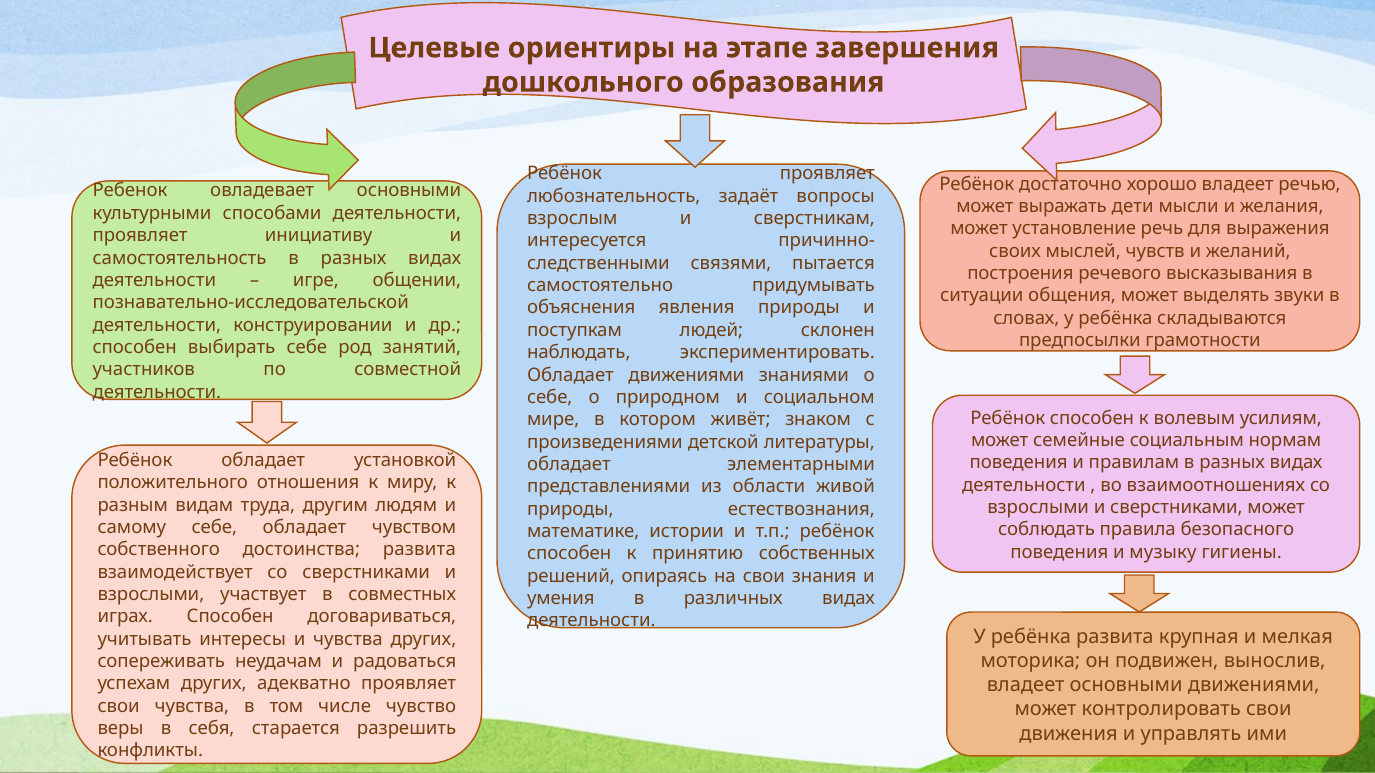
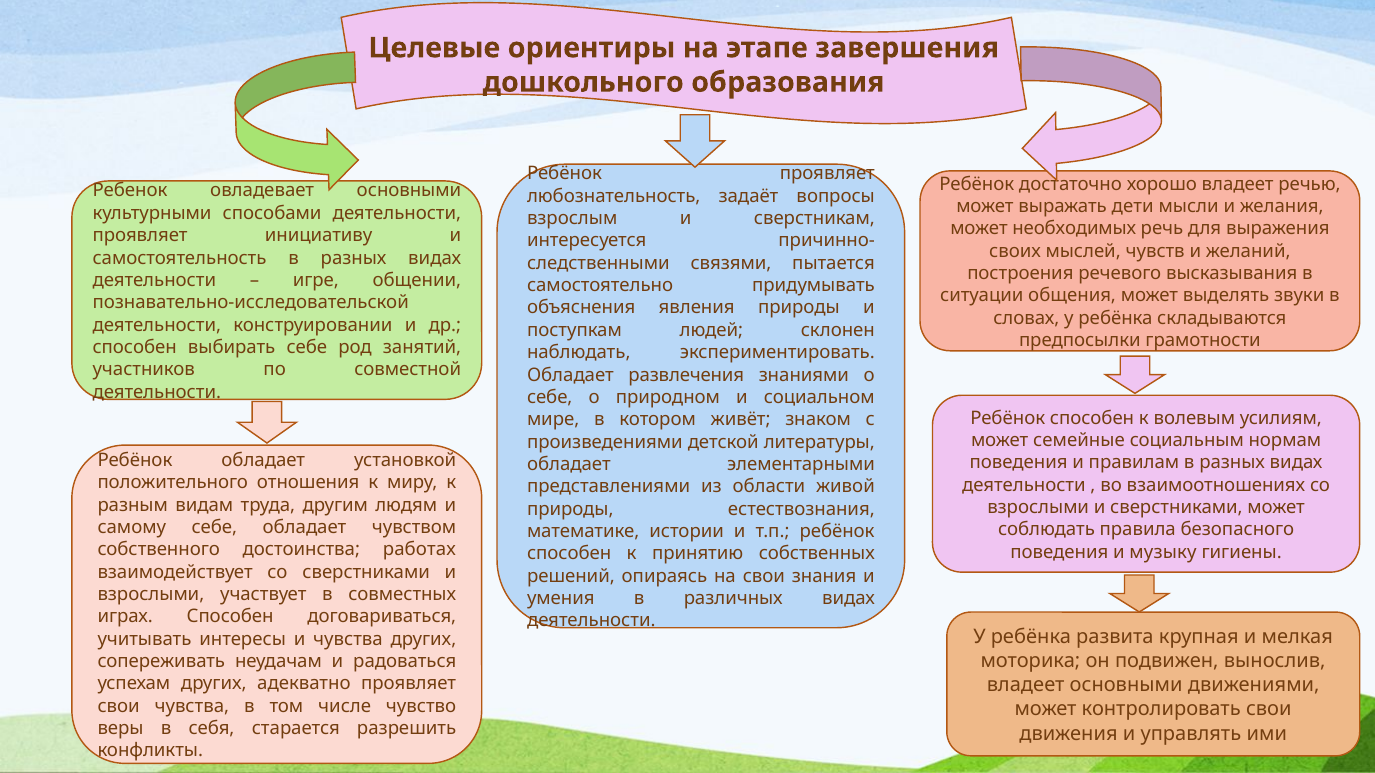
установление: установление -> необходимых
Обладает движениями: движениями -> развлечения
достоинства развита: развита -> работах
